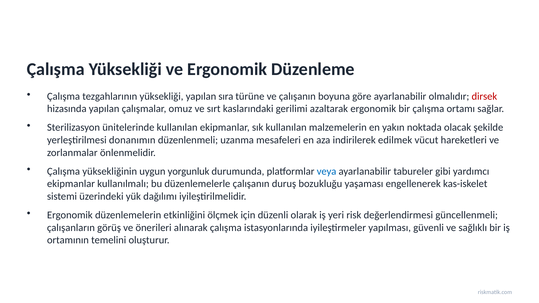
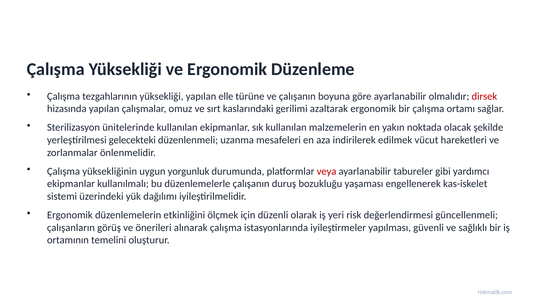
sıra: sıra -> elle
donanımın: donanımın -> gelecekteki
veya colour: blue -> red
